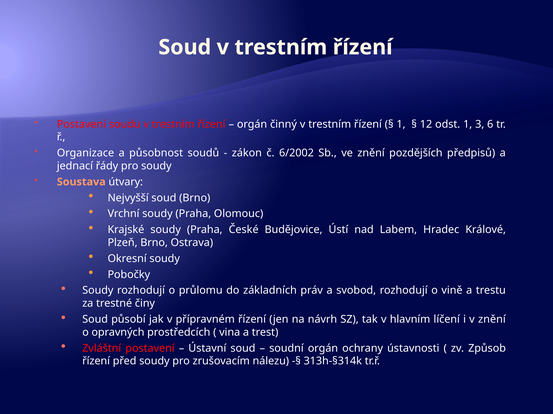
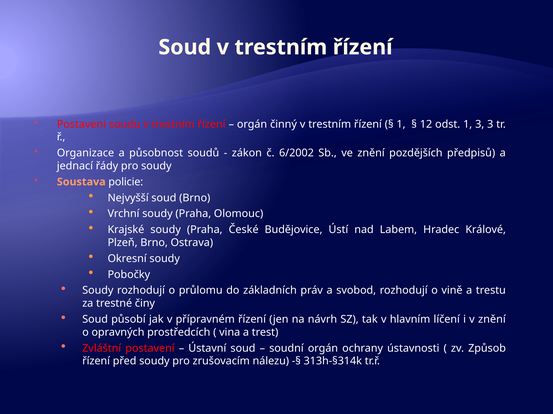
3 6: 6 -> 3
útvary: útvary -> policie
